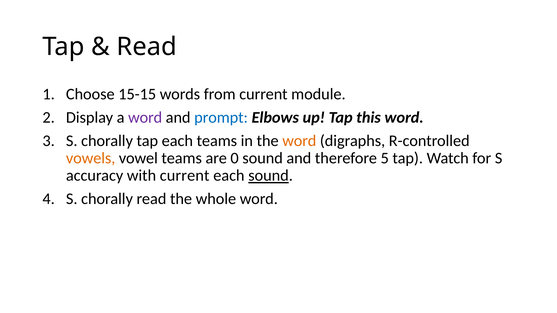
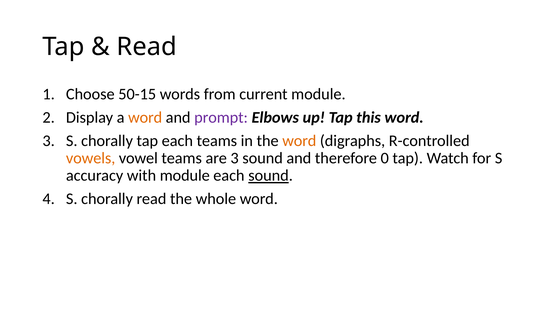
15-15: 15-15 -> 50-15
word at (145, 117) colour: purple -> orange
prompt colour: blue -> purple
are 0: 0 -> 3
5: 5 -> 0
with current: current -> module
